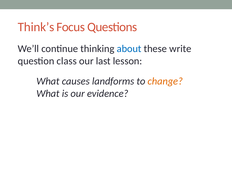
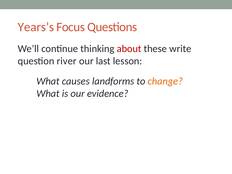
Think’s: Think’s -> Years’s
about colour: blue -> red
class: class -> river
